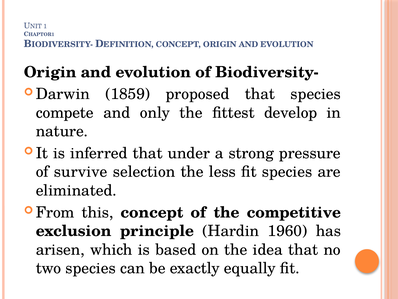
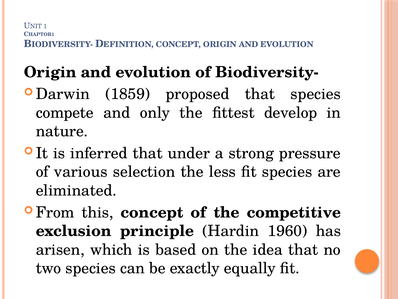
survive: survive -> various
